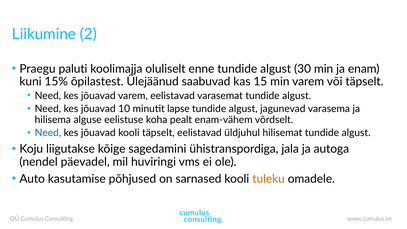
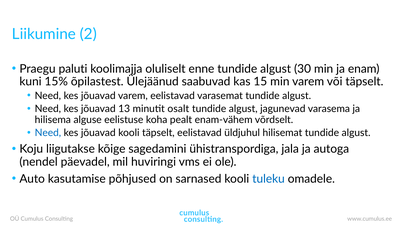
10: 10 -> 13
lapse: lapse -> osalt
tuleku colour: orange -> blue
